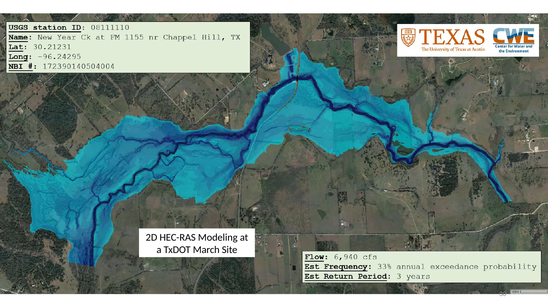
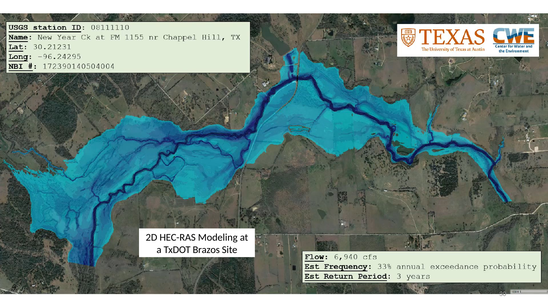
March: March -> Brazos
